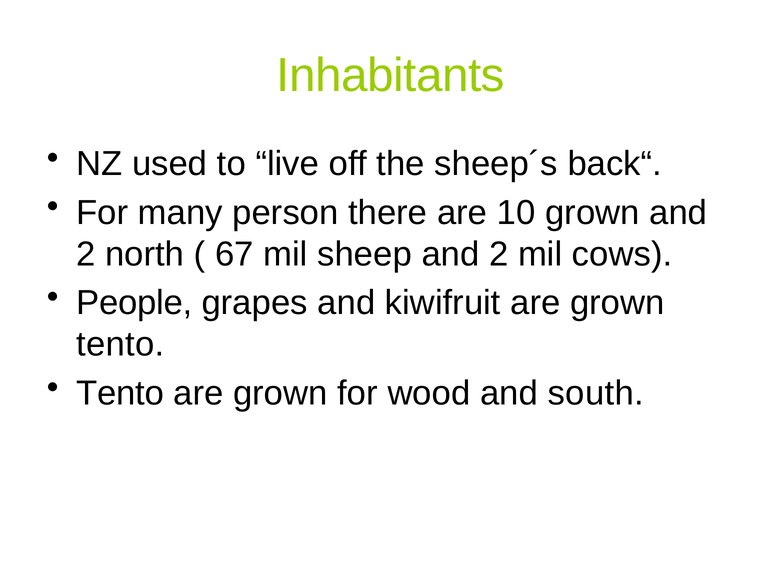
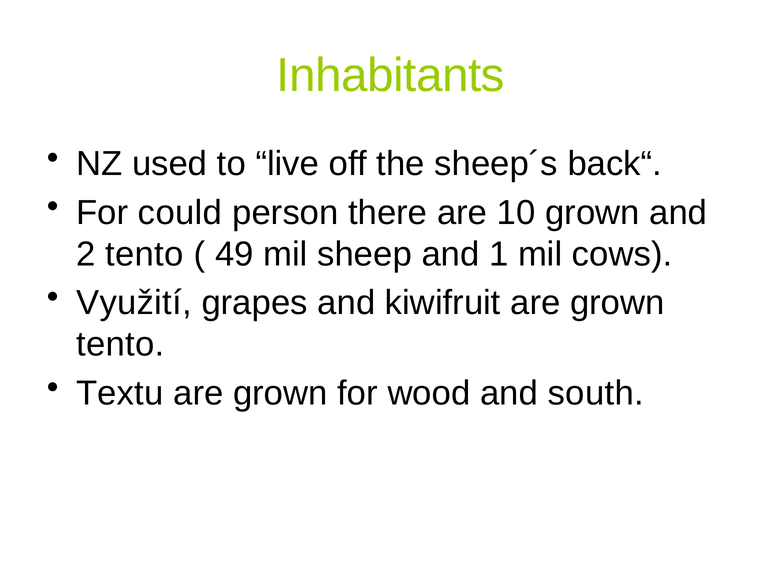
many: many -> could
2 north: north -> tento
67: 67 -> 49
sheep and 2: 2 -> 1
People: People -> Využití
Tento at (120, 393): Tento -> Textu
